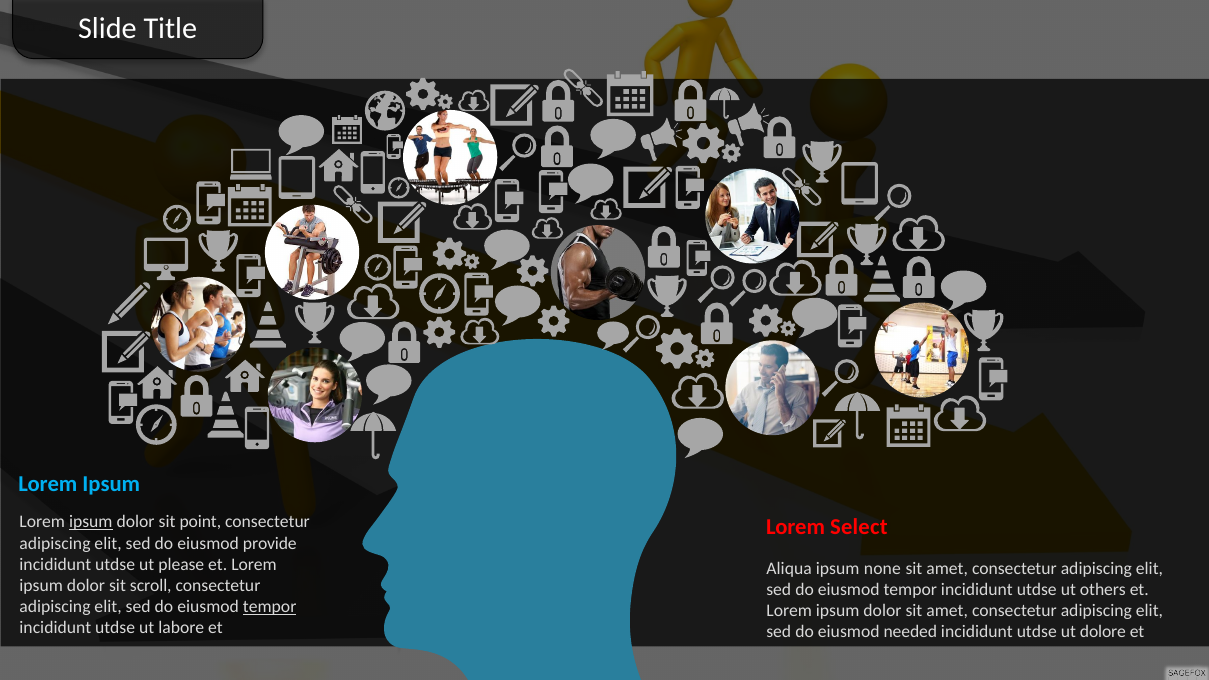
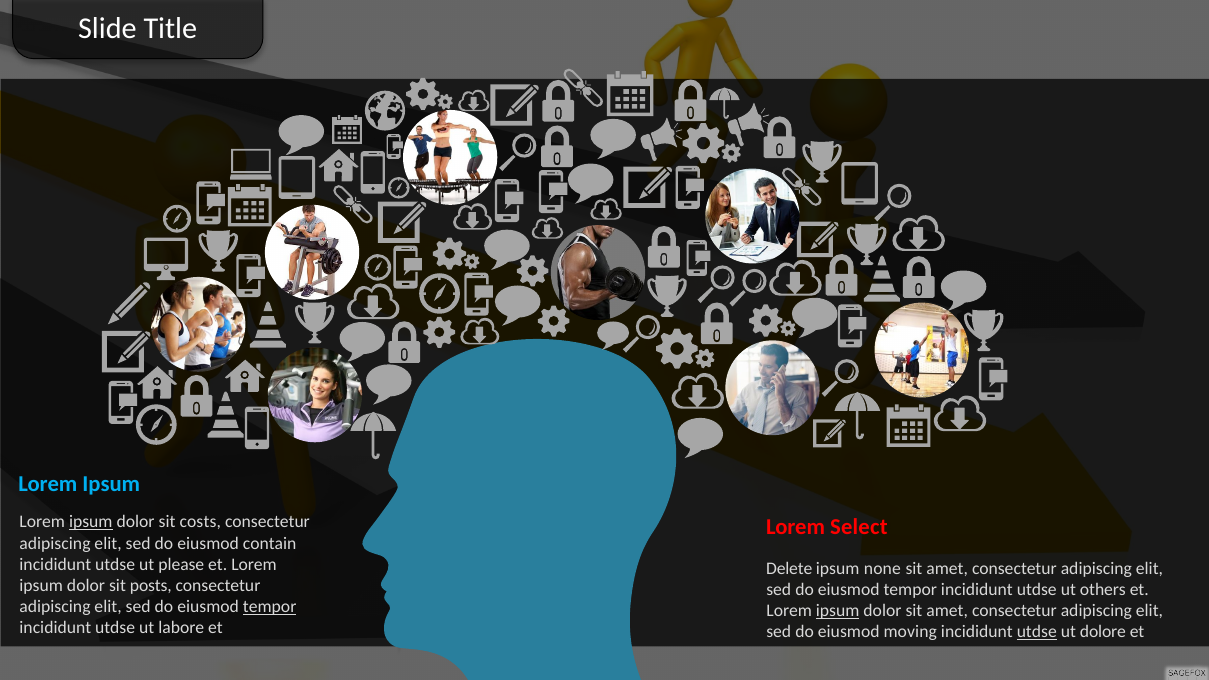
point: point -> costs
provide: provide -> contain
Aliqua: Aliqua -> Delete
scroll: scroll -> posts
ipsum at (838, 611) underline: none -> present
needed: needed -> moving
utdse at (1037, 632) underline: none -> present
